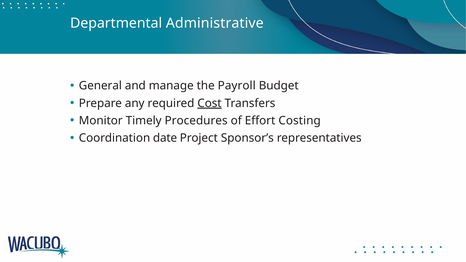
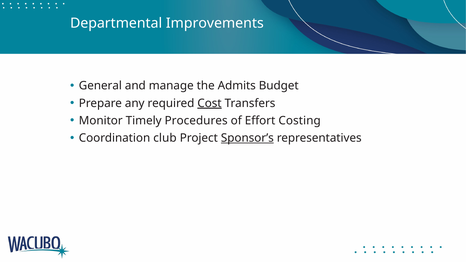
Administrative: Administrative -> Improvements
Payroll: Payroll -> Admits
date: date -> club
Sponsor’s underline: none -> present
